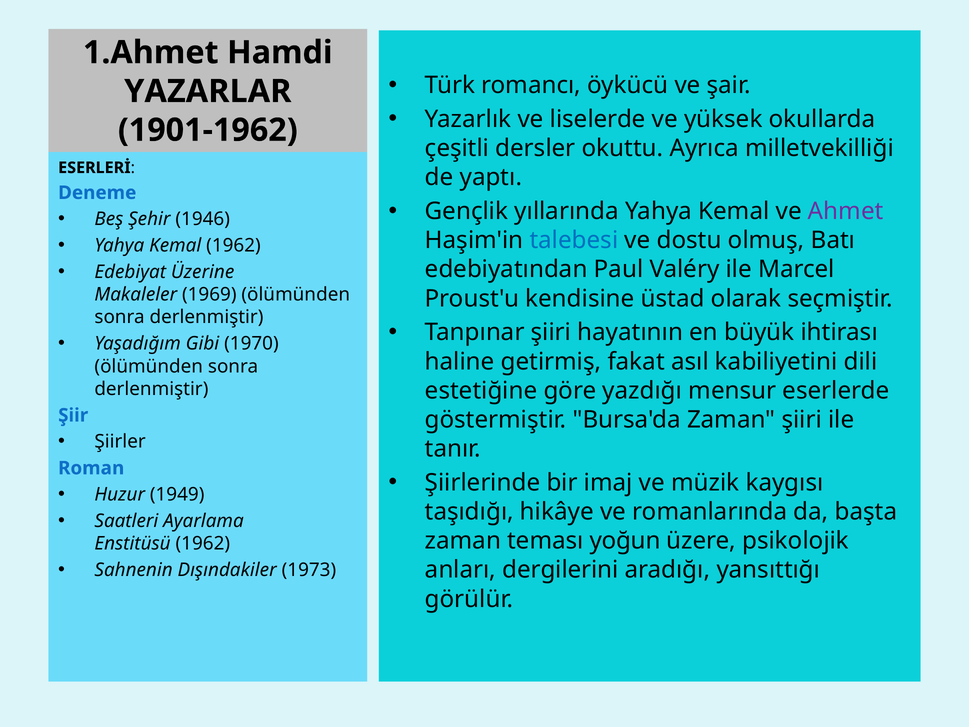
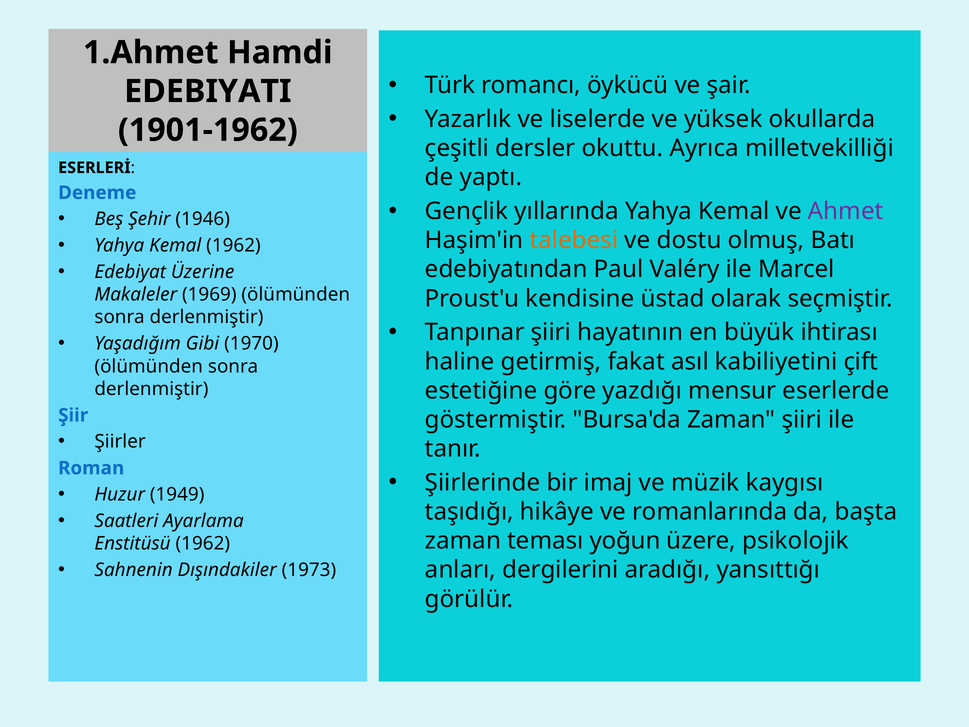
YAZARLAR: YAZARLAR -> EDEBIYATI
talebesi colour: blue -> orange
dili: dili -> çift
